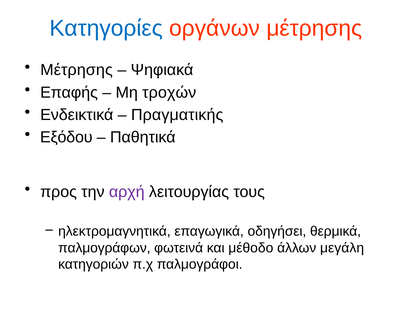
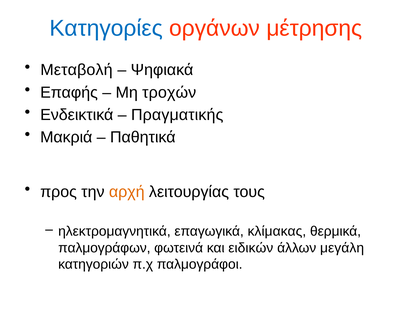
Μέτρησης at (77, 70): Μέτρησης -> Μεταβολή
Εξόδου: Εξόδου -> Μακριά
αρχή colour: purple -> orange
οδηγήσει: οδηγήσει -> κλίμακας
μέθοδο: μέθοδο -> ειδικών
